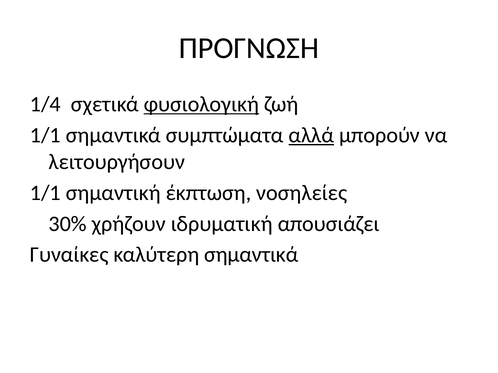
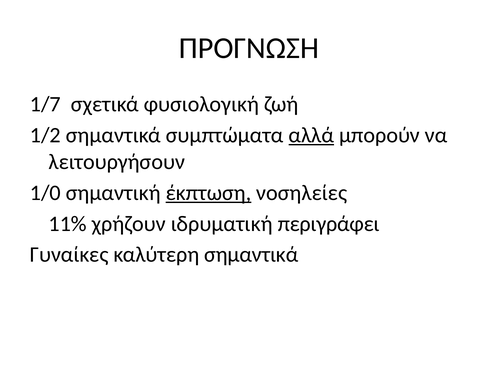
1/4: 1/4 -> 1/7
φυσιολογική underline: present -> none
1/1 at (45, 135): 1/1 -> 1/2
1/1 at (45, 193): 1/1 -> 1/0
έκπτωση underline: none -> present
30%: 30% -> 11%
απουσιάζει: απουσιάζει -> περιγράφει
